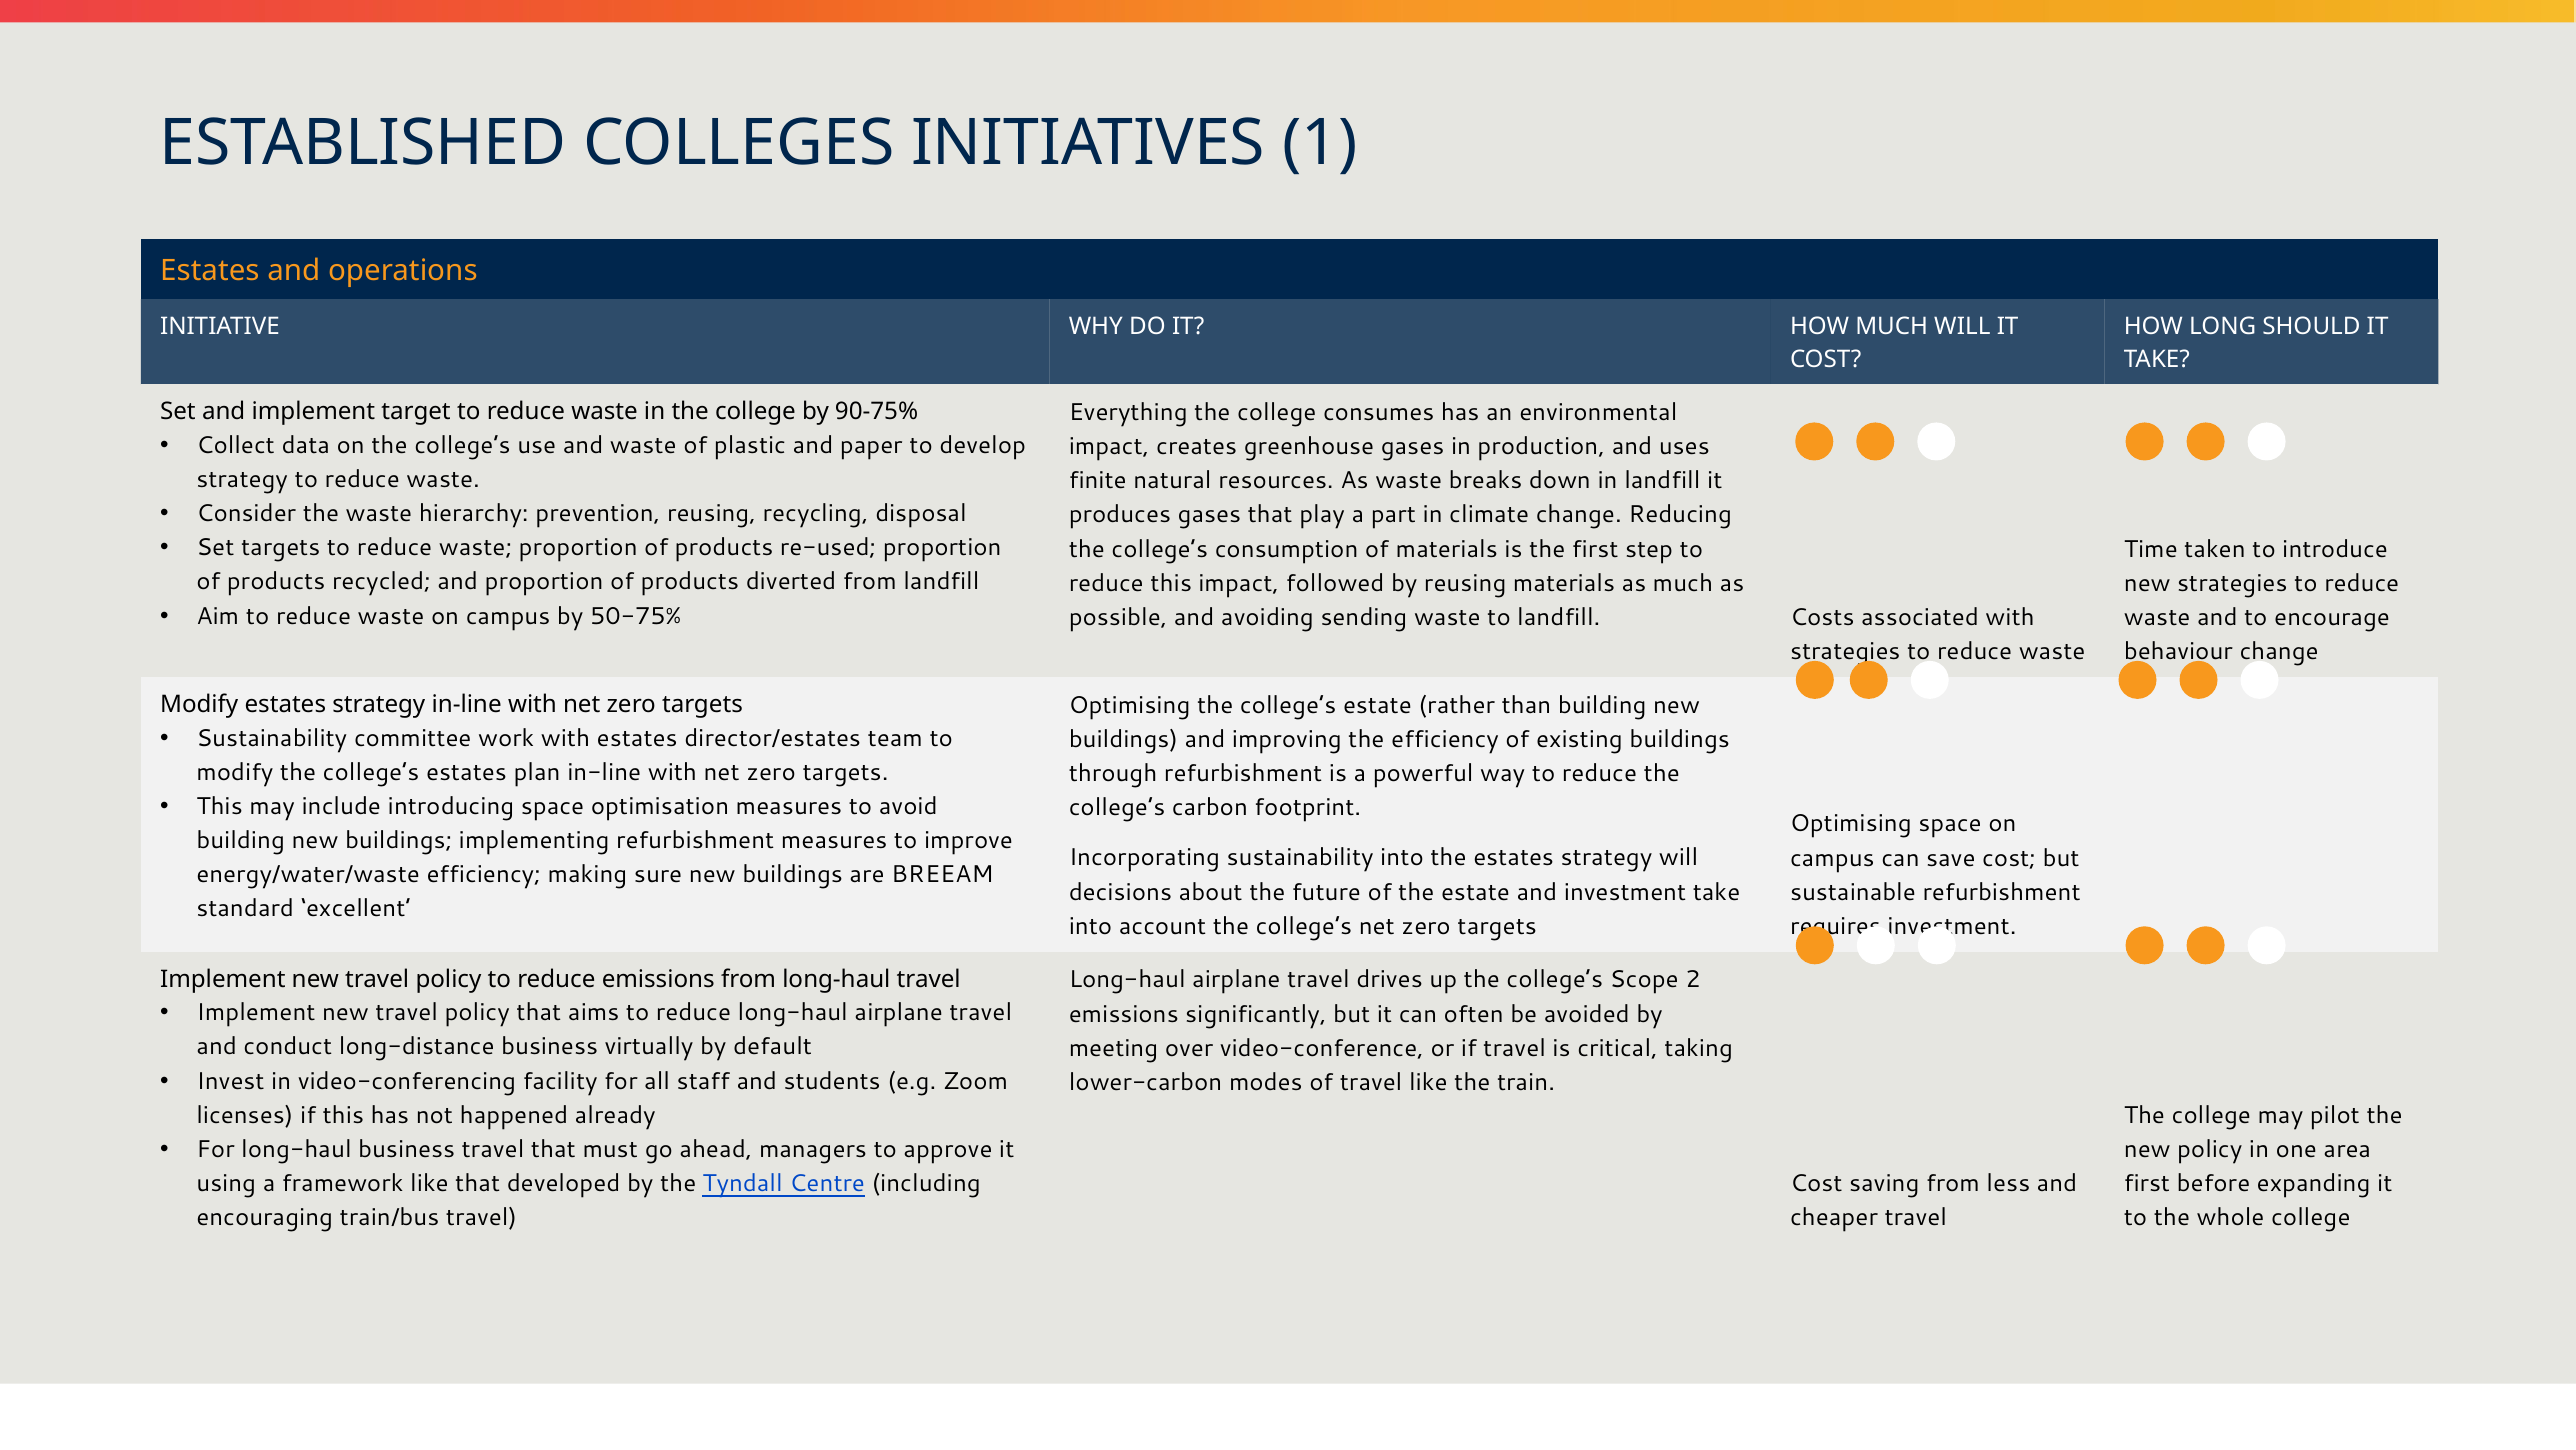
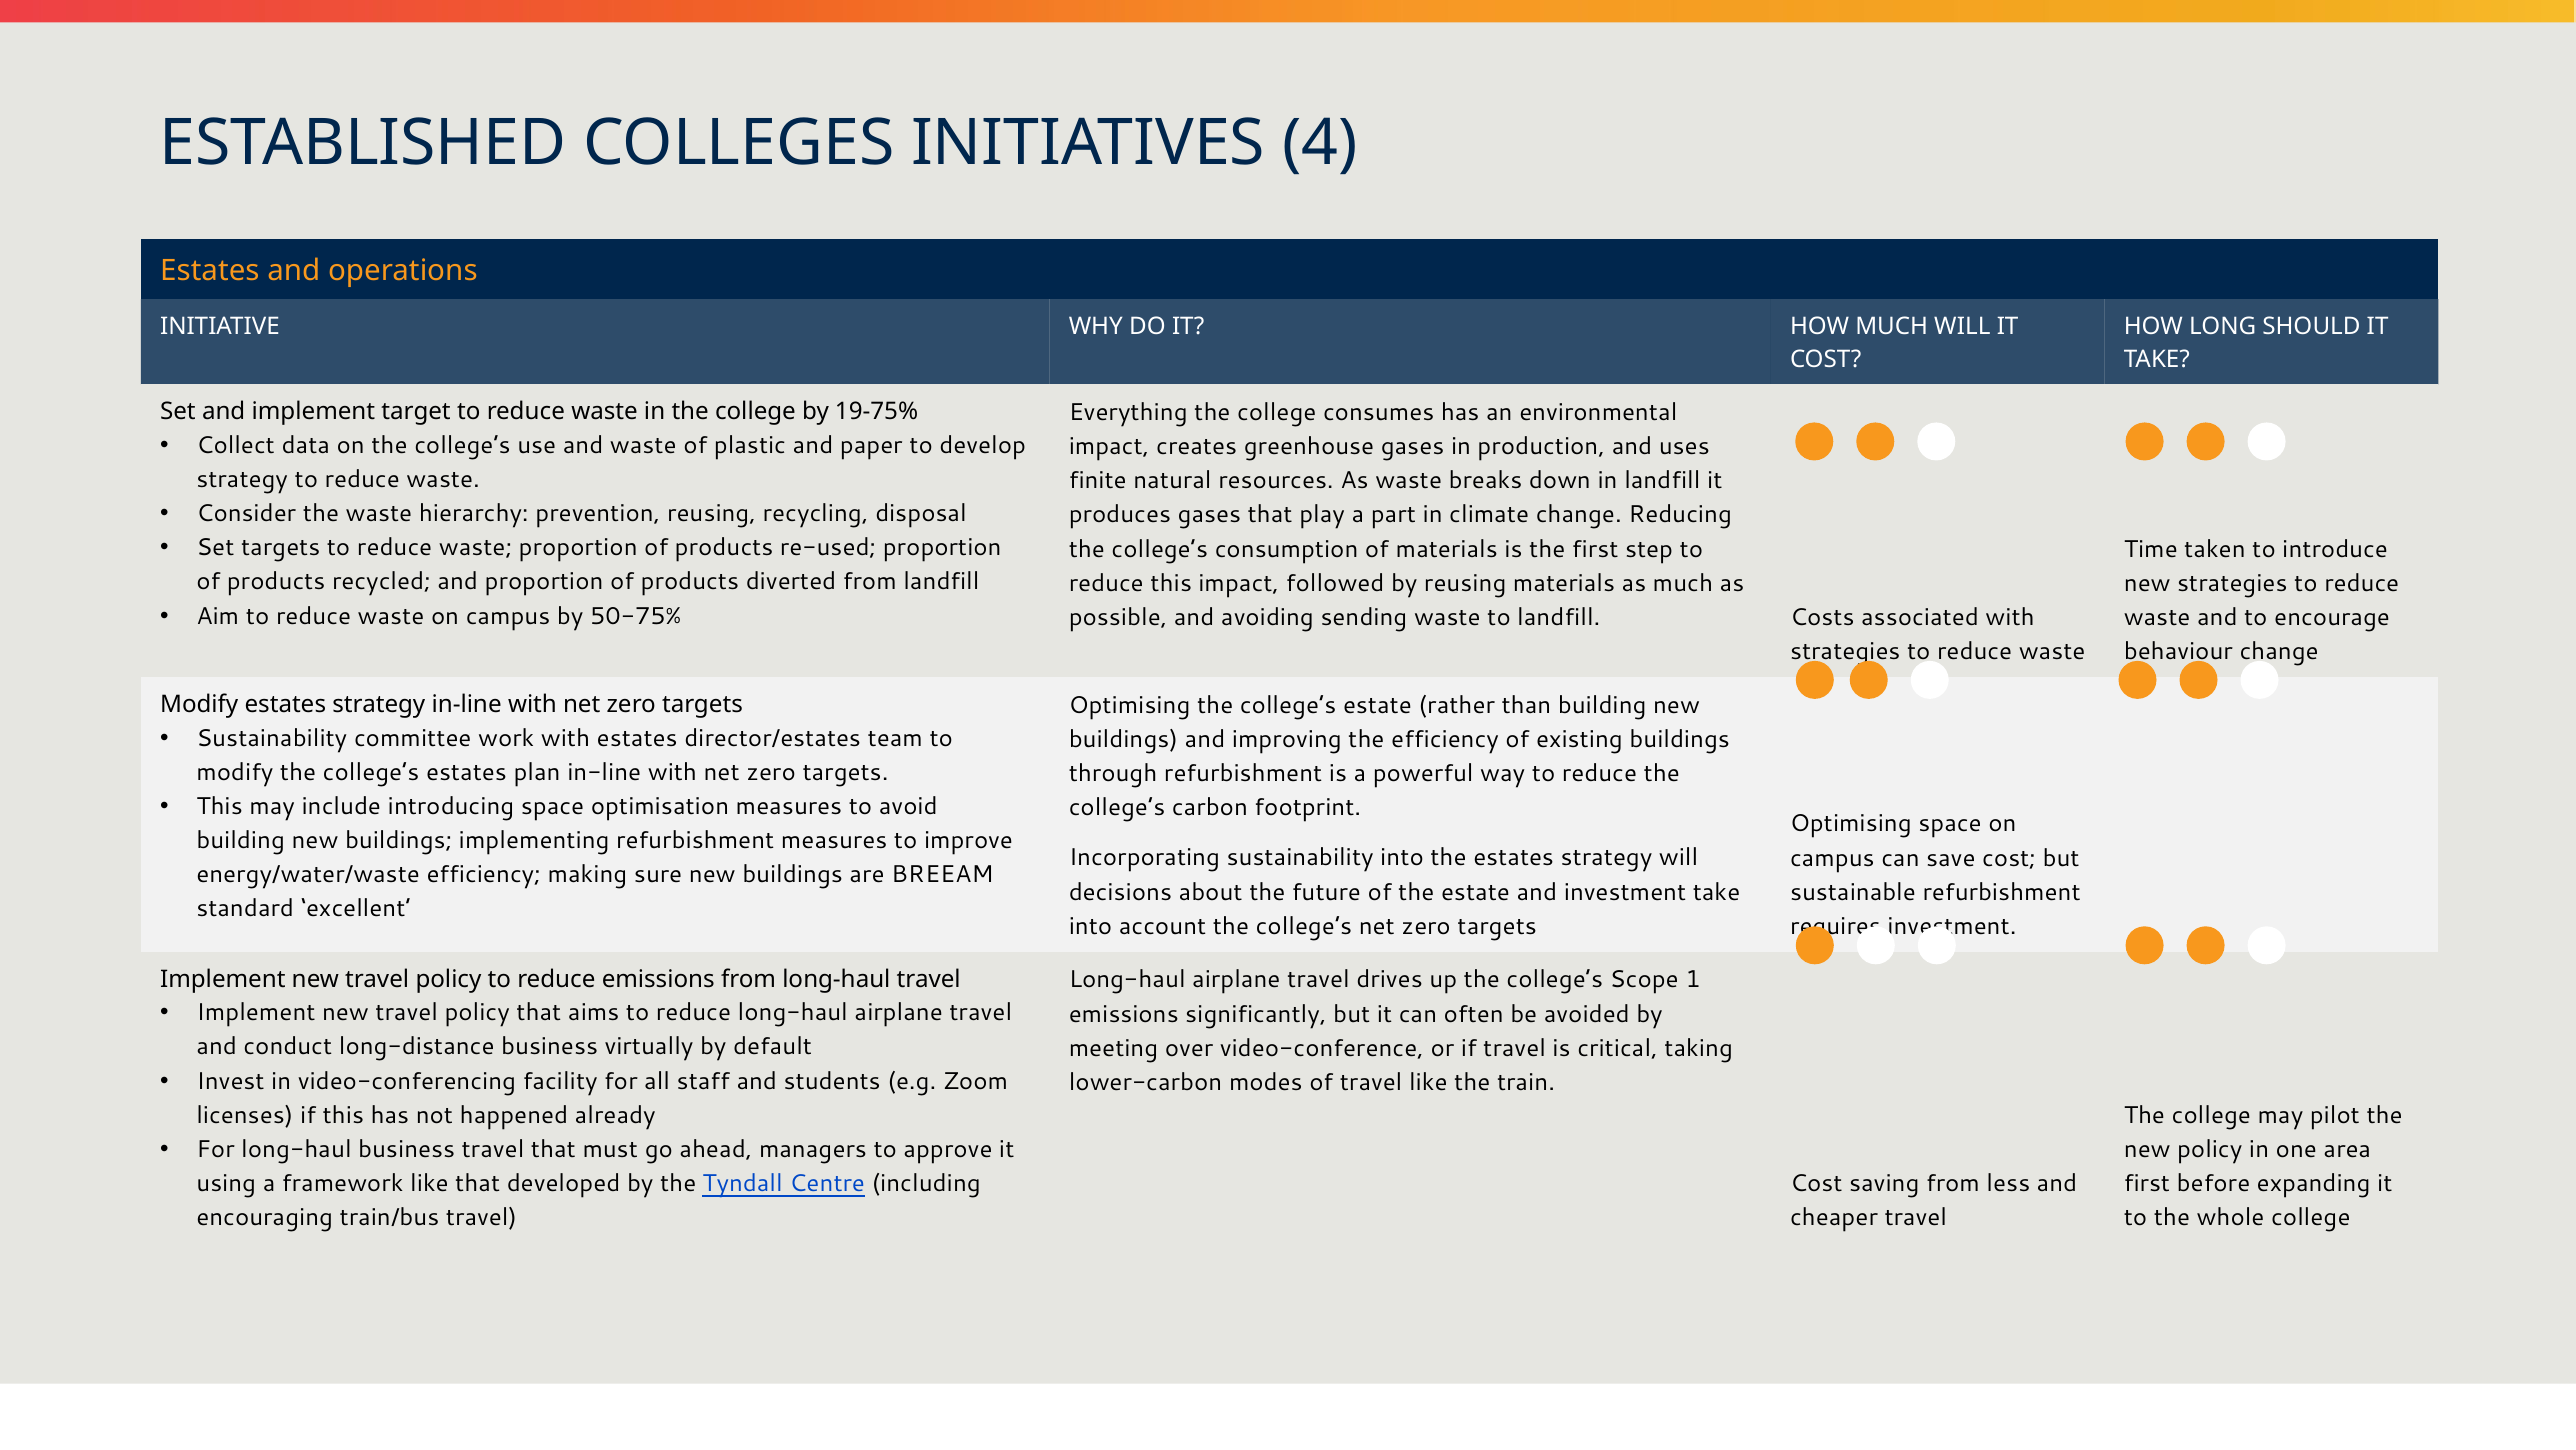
1: 1 -> 4
90-75%: 90-75% -> 19-75%
2: 2 -> 1
